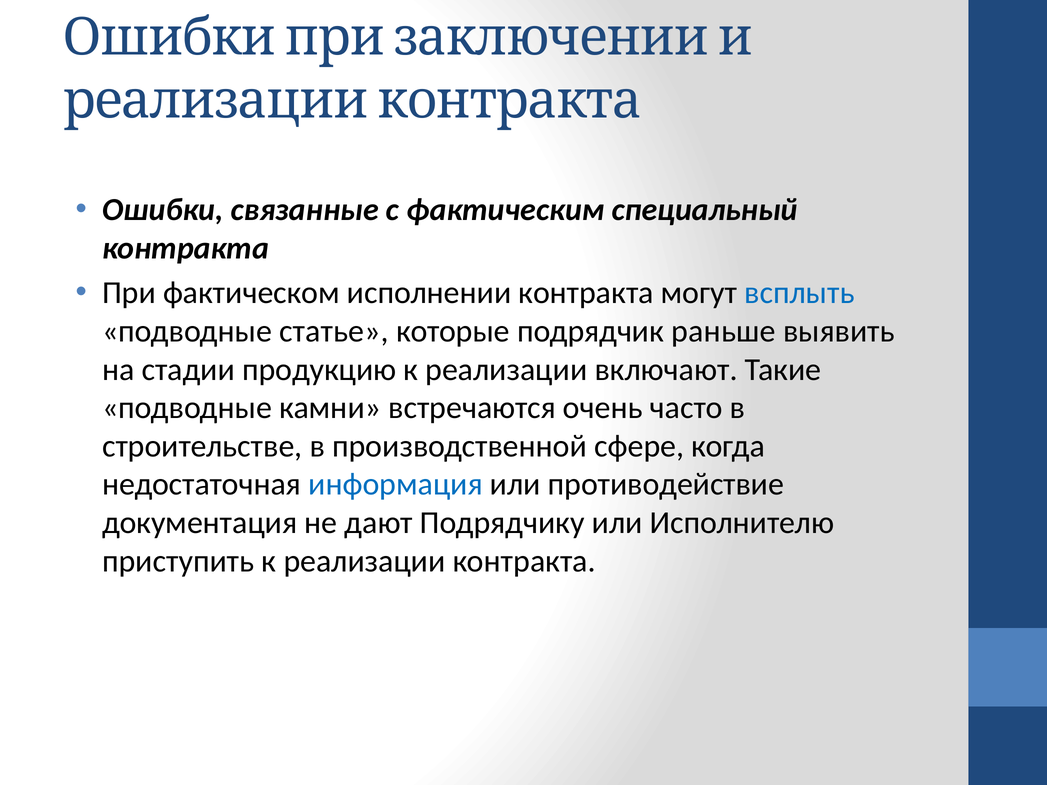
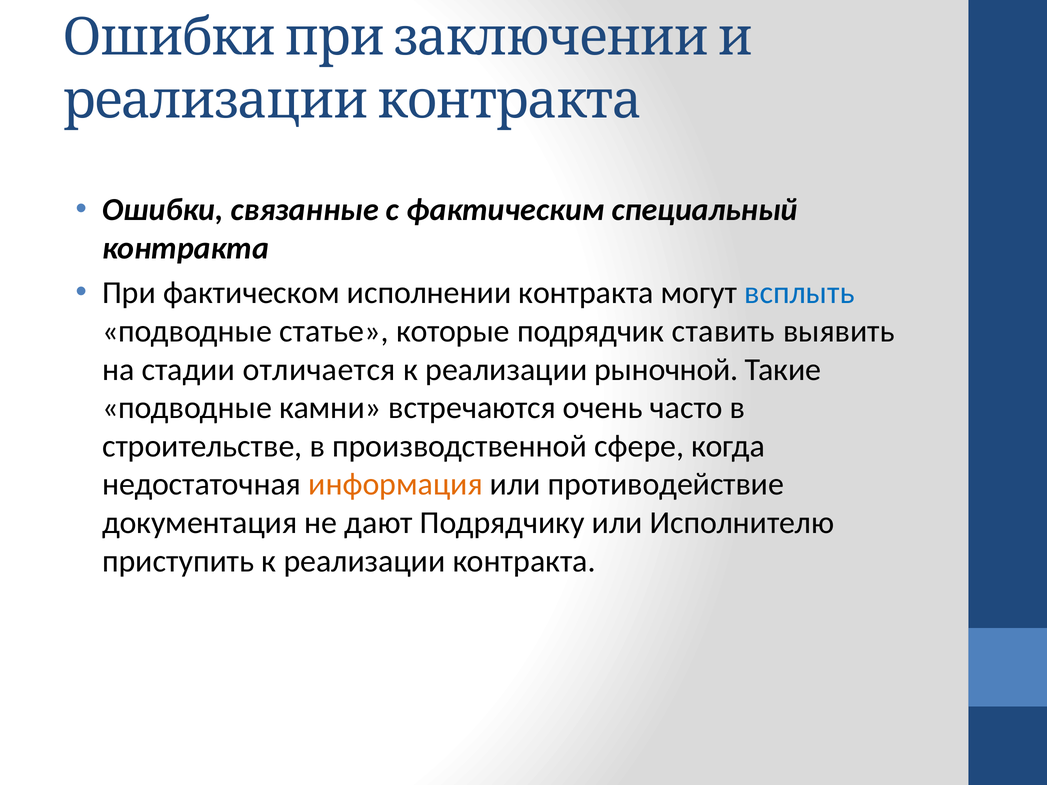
раньше: раньше -> ставить
продукцию: продукцию -> отличается
включают: включают -> рыночной
информация colour: blue -> orange
